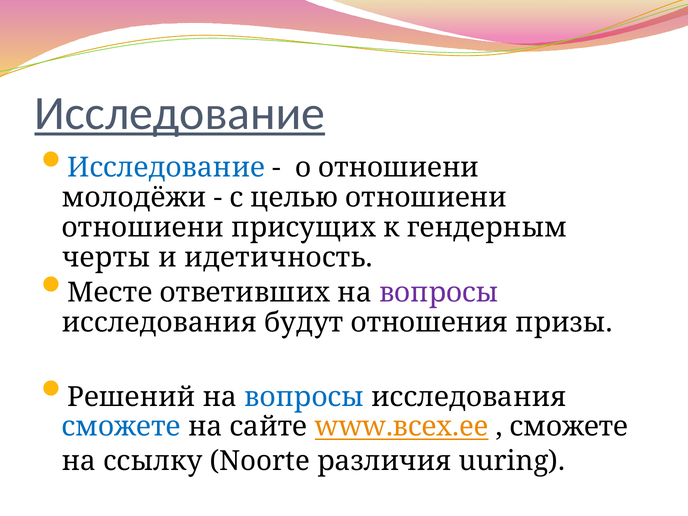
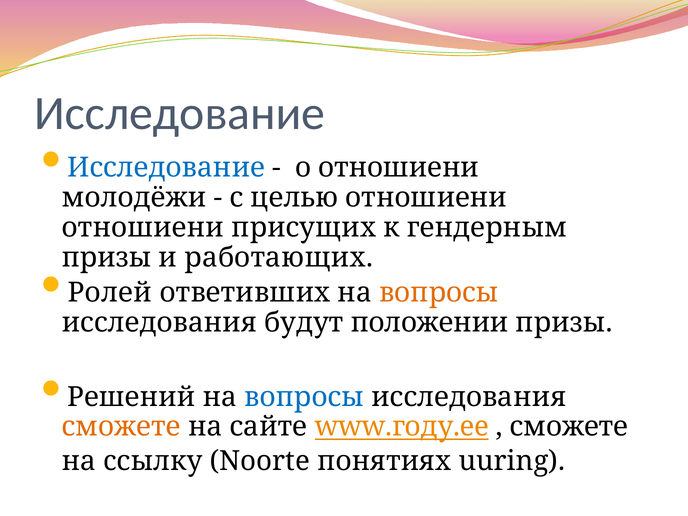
Исследование at (180, 114) underline: present -> none
черты at (106, 257): черты -> призы
идетичность: идетичность -> работающих
Месте: Месте -> Ролей
вопросы at (439, 293) colour: purple -> orange
отношения: отношения -> положении
сможете at (121, 427) colour: blue -> orange
www.всех.ee: www.всех.ee -> www.году.ee
различия: различия -> понятиях
